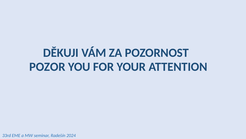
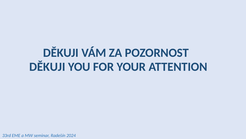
POZOR at (47, 67): POZOR -> DĚKUJI
